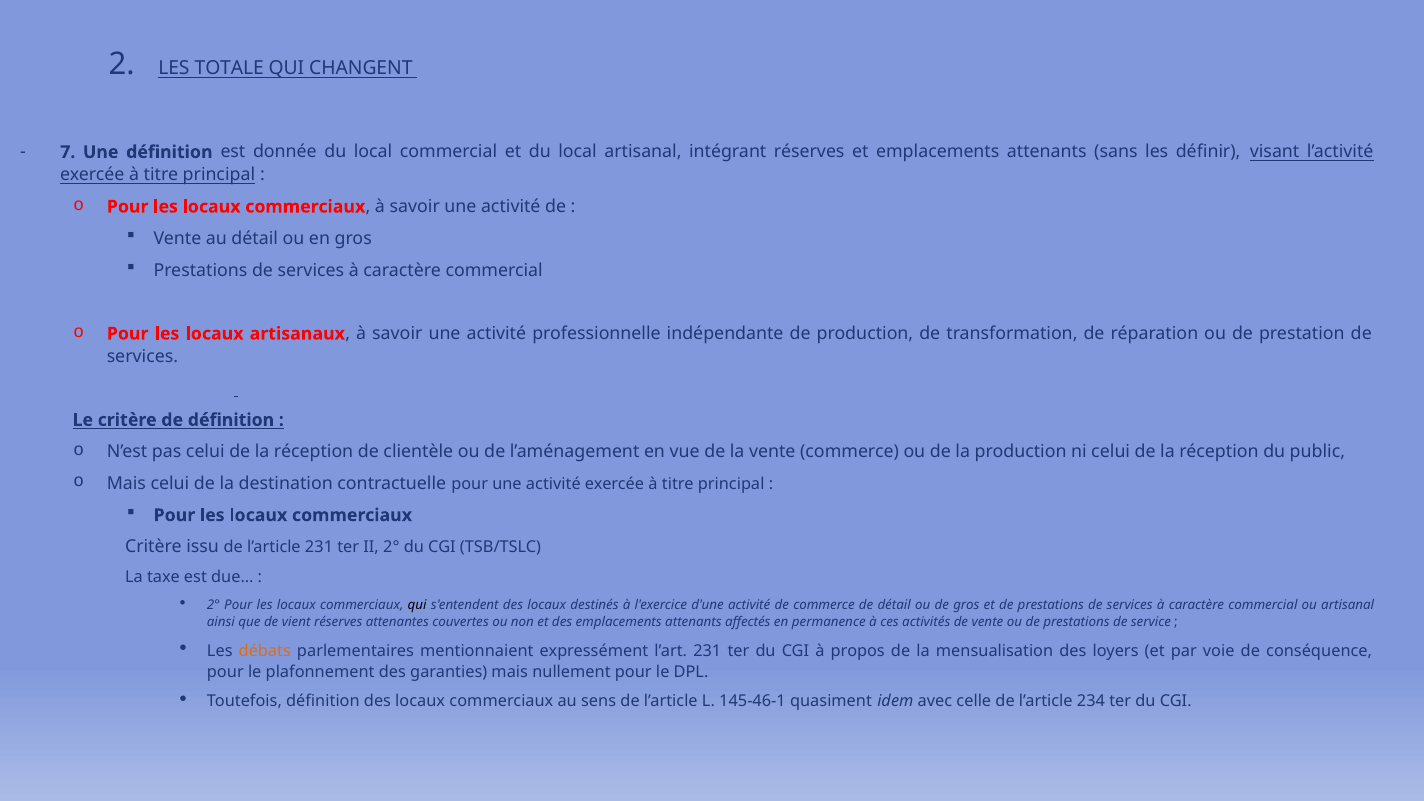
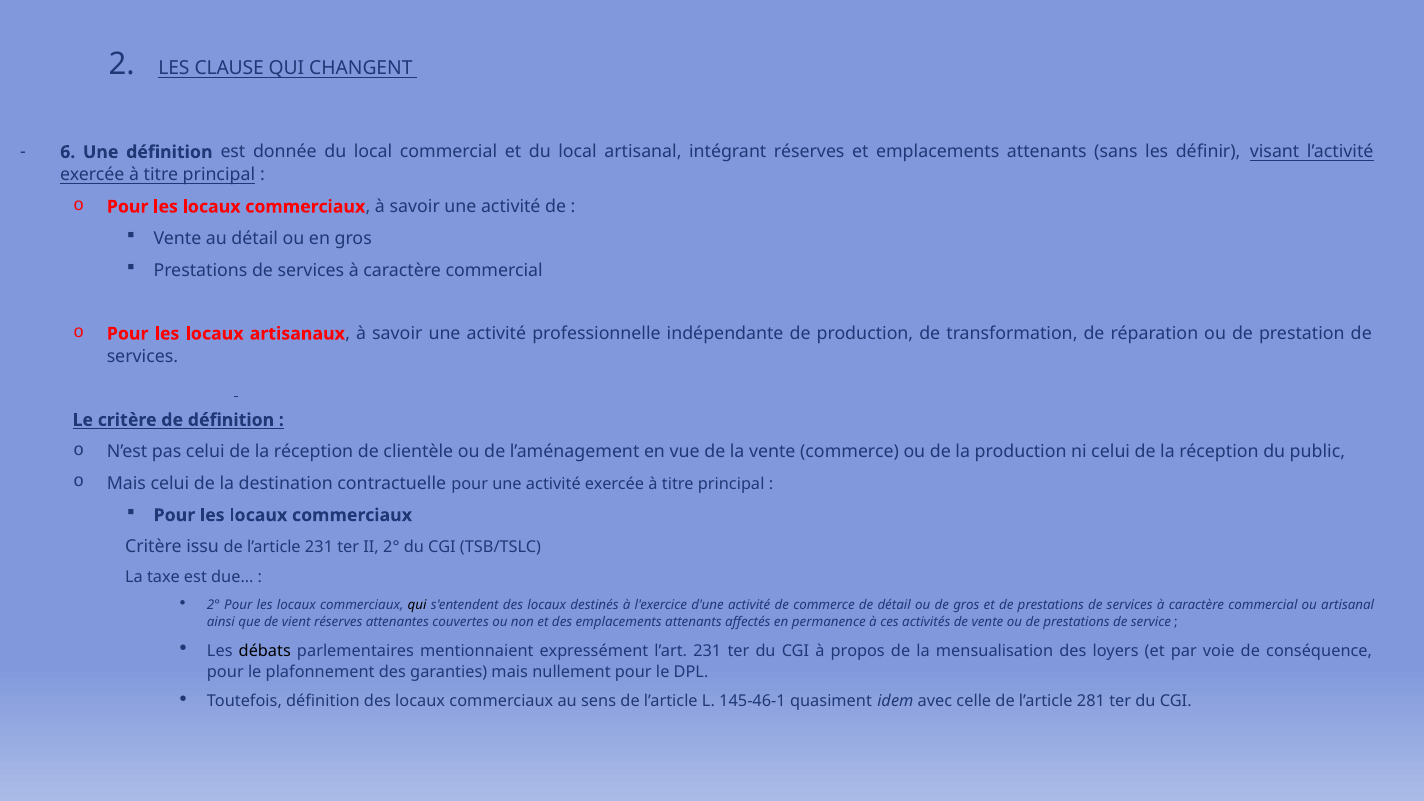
TOTALE: TOTALE -> CLAUSE
7: 7 -> 6
débats colour: orange -> black
234: 234 -> 281
